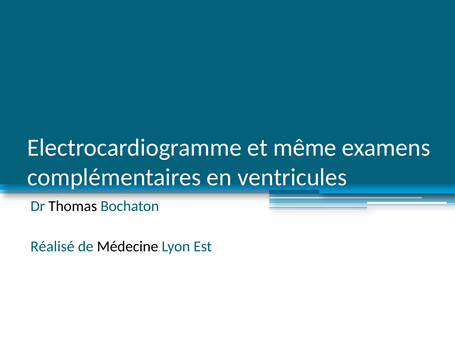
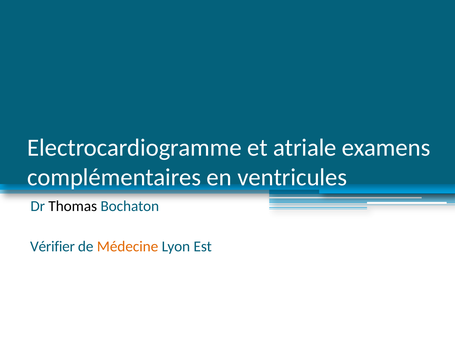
même: même -> atriale
Réalisé: Réalisé -> Vérifier
Médecine colour: black -> orange
